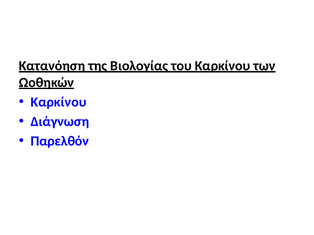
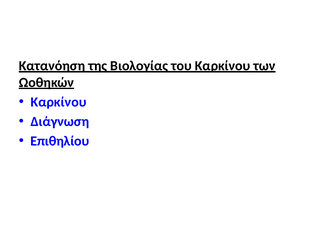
Παρελθόν: Παρελθόν -> Επιθηλίου
